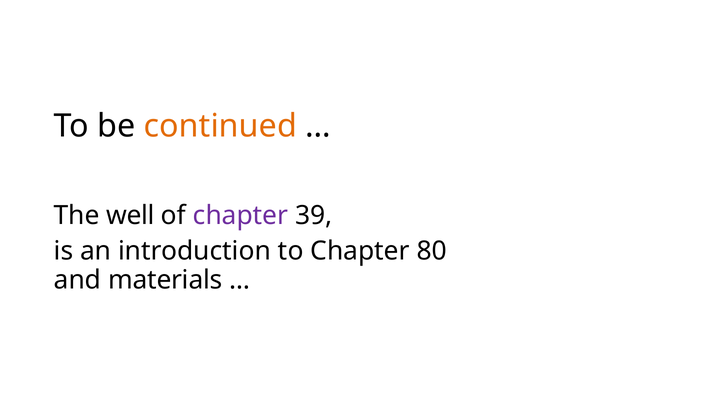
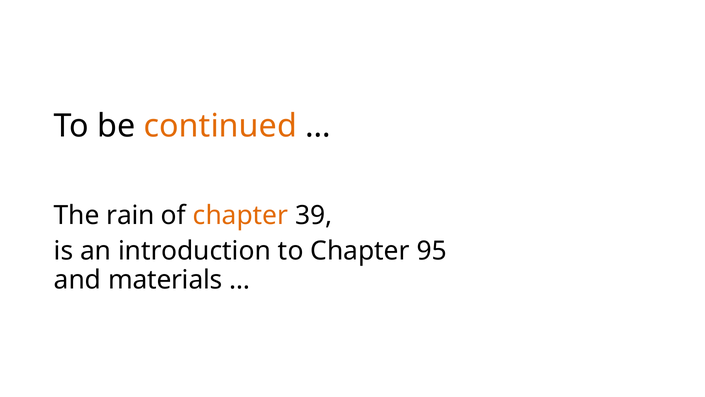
well: well -> rain
chapter at (241, 215) colour: purple -> orange
80: 80 -> 95
